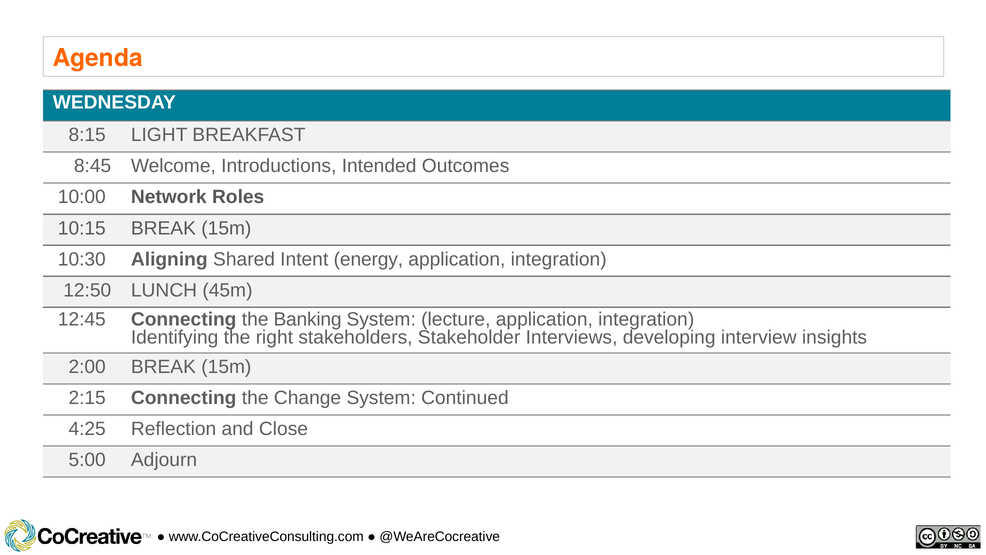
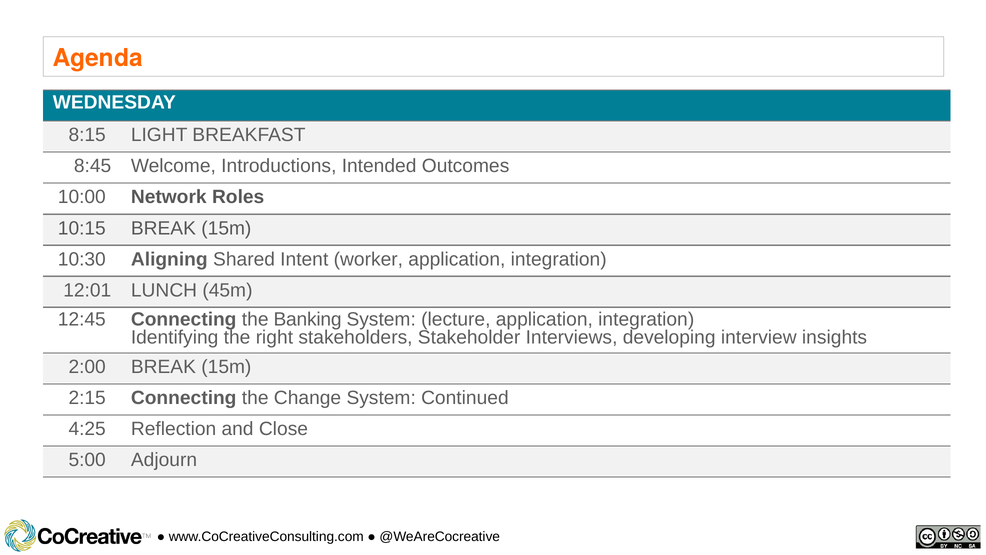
energy: energy -> worker
12:50: 12:50 -> 12:01
